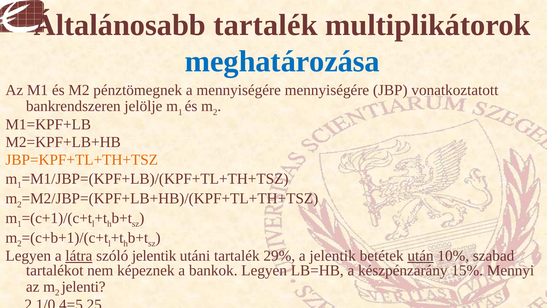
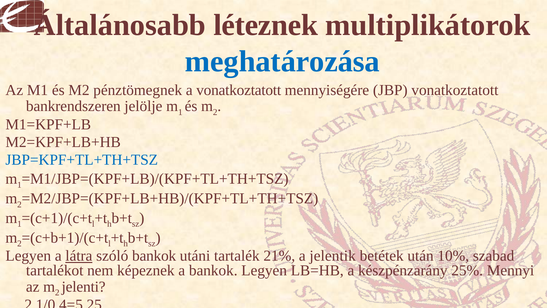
Általánosabb tartalék: tartalék -> léteznek
a mennyiségére: mennyiségére -> vonatkoztatott
JBP=KPF+TL+TH+TSZ colour: orange -> blue
szóló jelentik: jelentik -> bankok
29%: 29% -> 21%
után underline: present -> none
15%: 15% -> 25%
